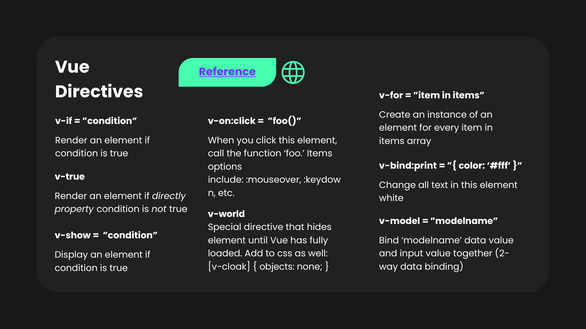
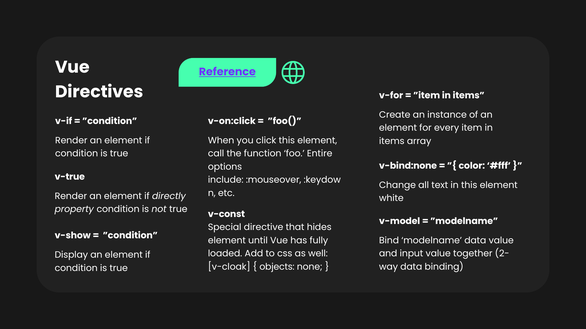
foo Items: Items -> Entire
v-bind:print: v-bind:print -> v-bind:none
v-world: v-world -> v-const
